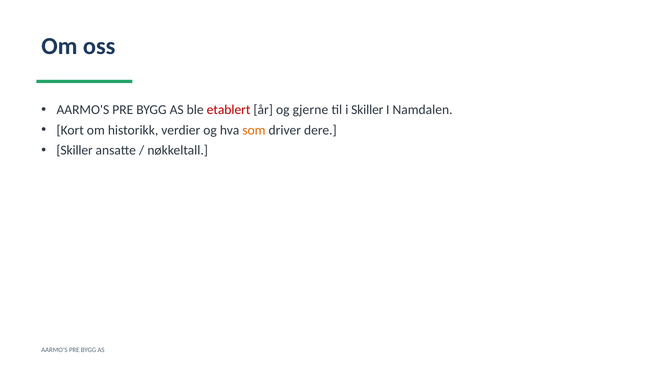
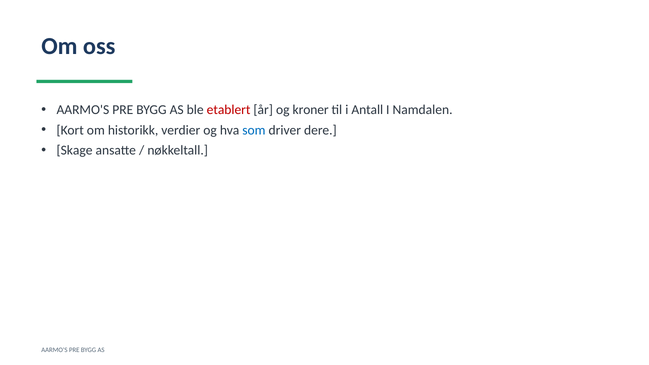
gjerne: gjerne -> kroner
i Skiller: Skiller -> Antall
som colour: orange -> blue
Skiller at (75, 151): Skiller -> Skage
